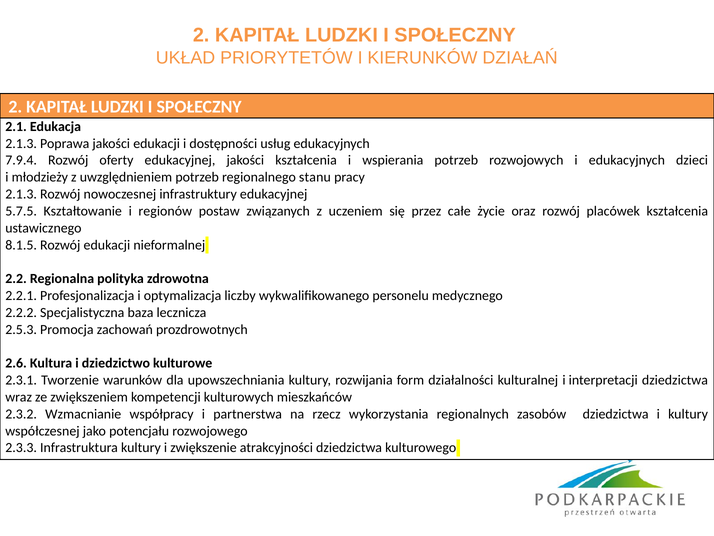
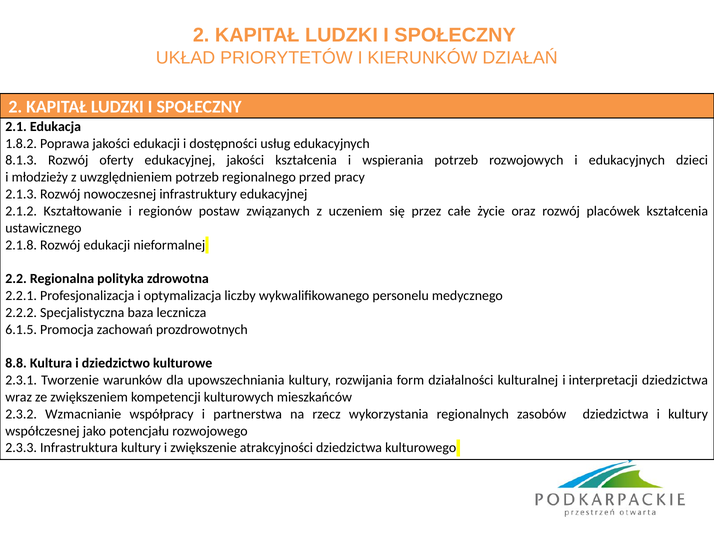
2.1.3 at (21, 143): 2.1.3 -> 1.8.2
7.9.4: 7.9.4 -> 8.1.3
stanu: stanu -> przed
5.7.5: 5.7.5 -> 2.1.2
8.1.5: 8.1.5 -> 2.1.8
2.5.3: 2.5.3 -> 6.1.5
2.6: 2.6 -> 8.8
